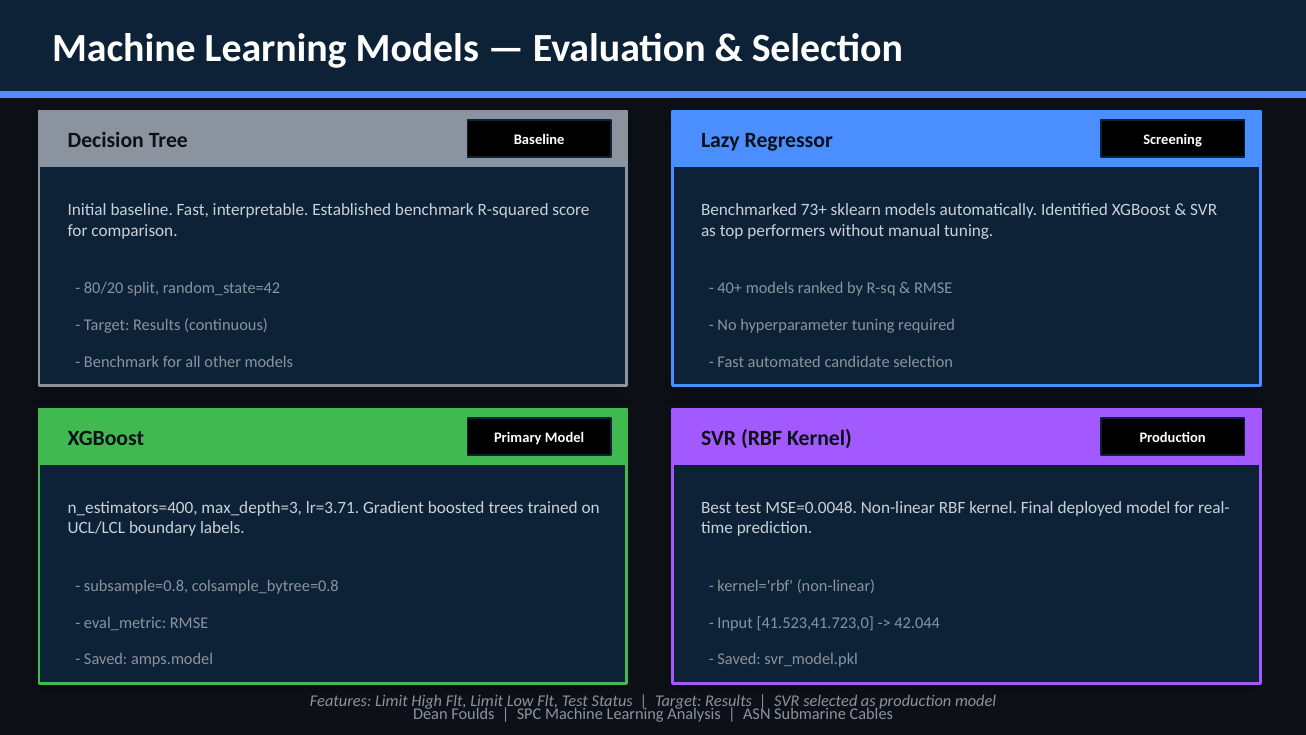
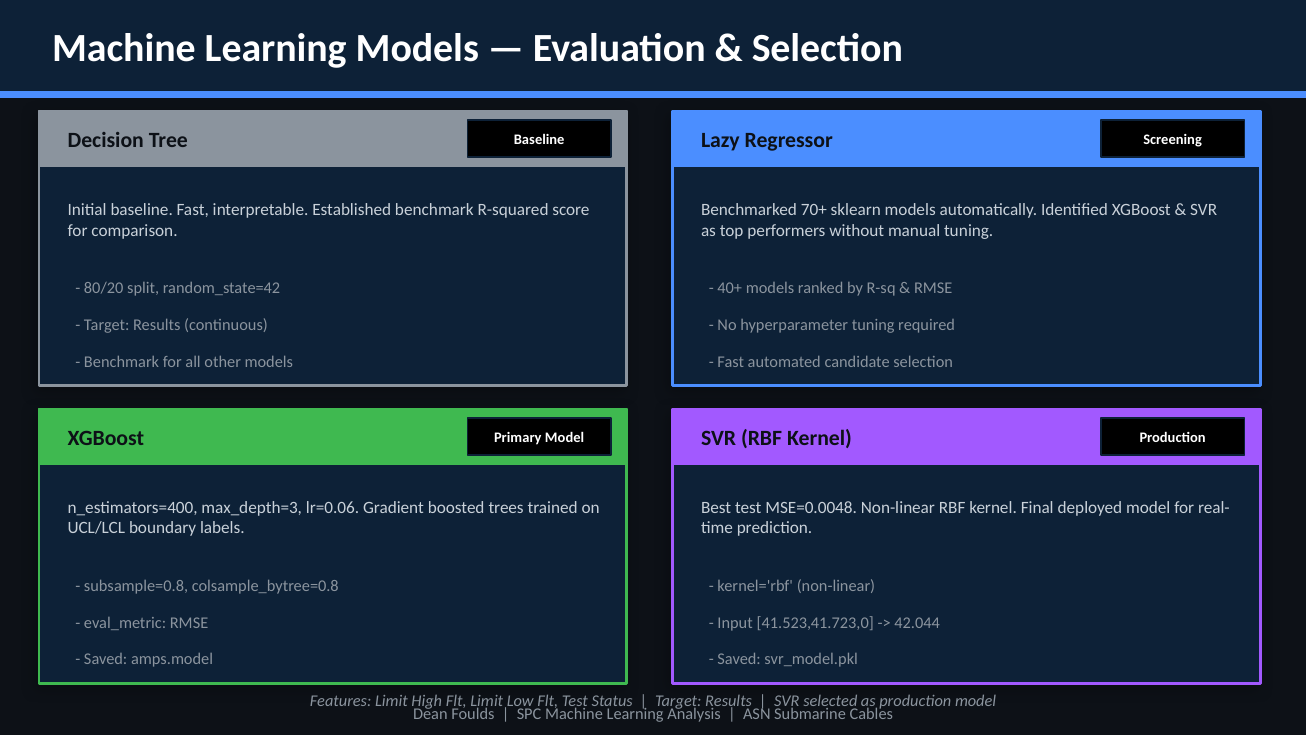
73+: 73+ -> 70+
lr=3.71: lr=3.71 -> lr=0.06
